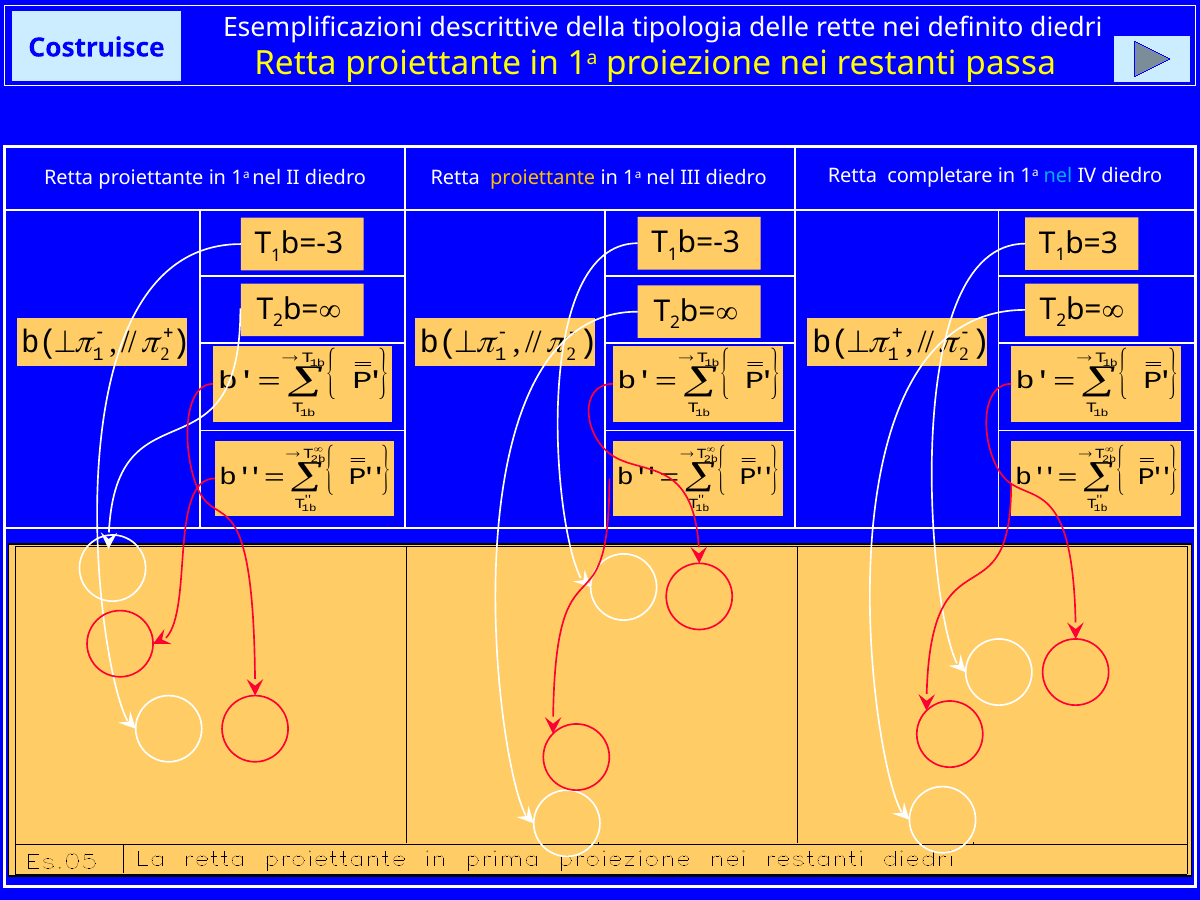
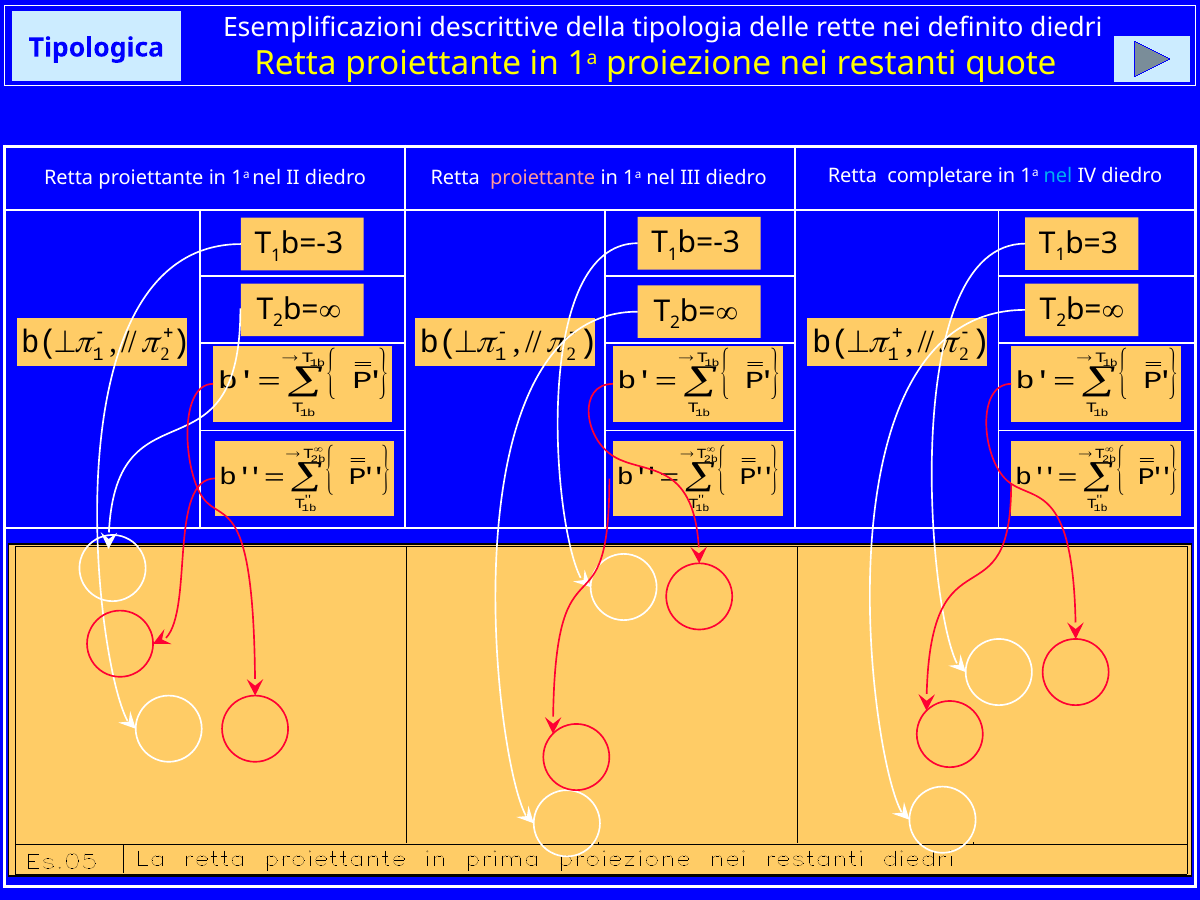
Costruisce: Costruisce -> Tipologica
passa: passa -> quote
proiettante at (543, 178) colour: yellow -> pink
